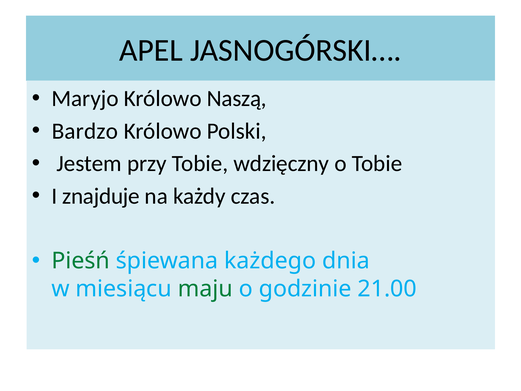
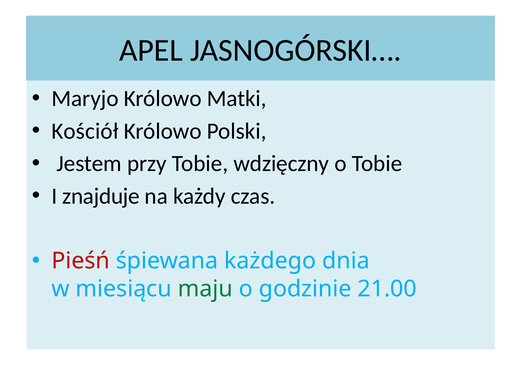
Naszą: Naszą -> Matki
Bardzo: Bardzo -> Kościół
Pieśń colour: green -> red
